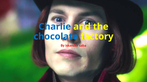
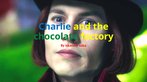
chocolate colour: blue -> green
